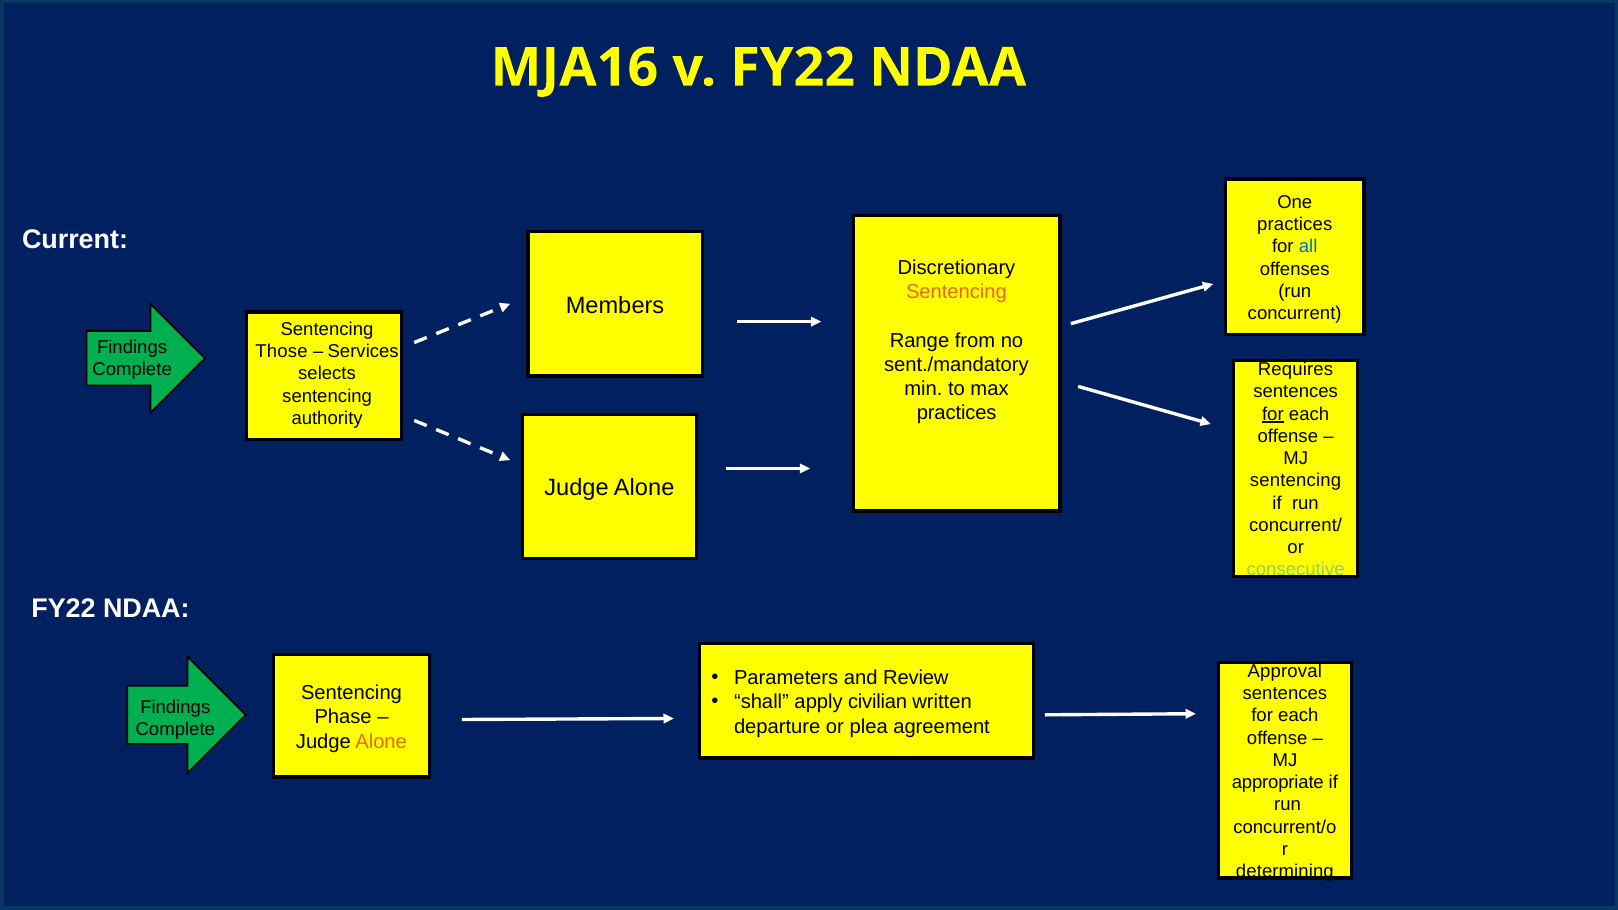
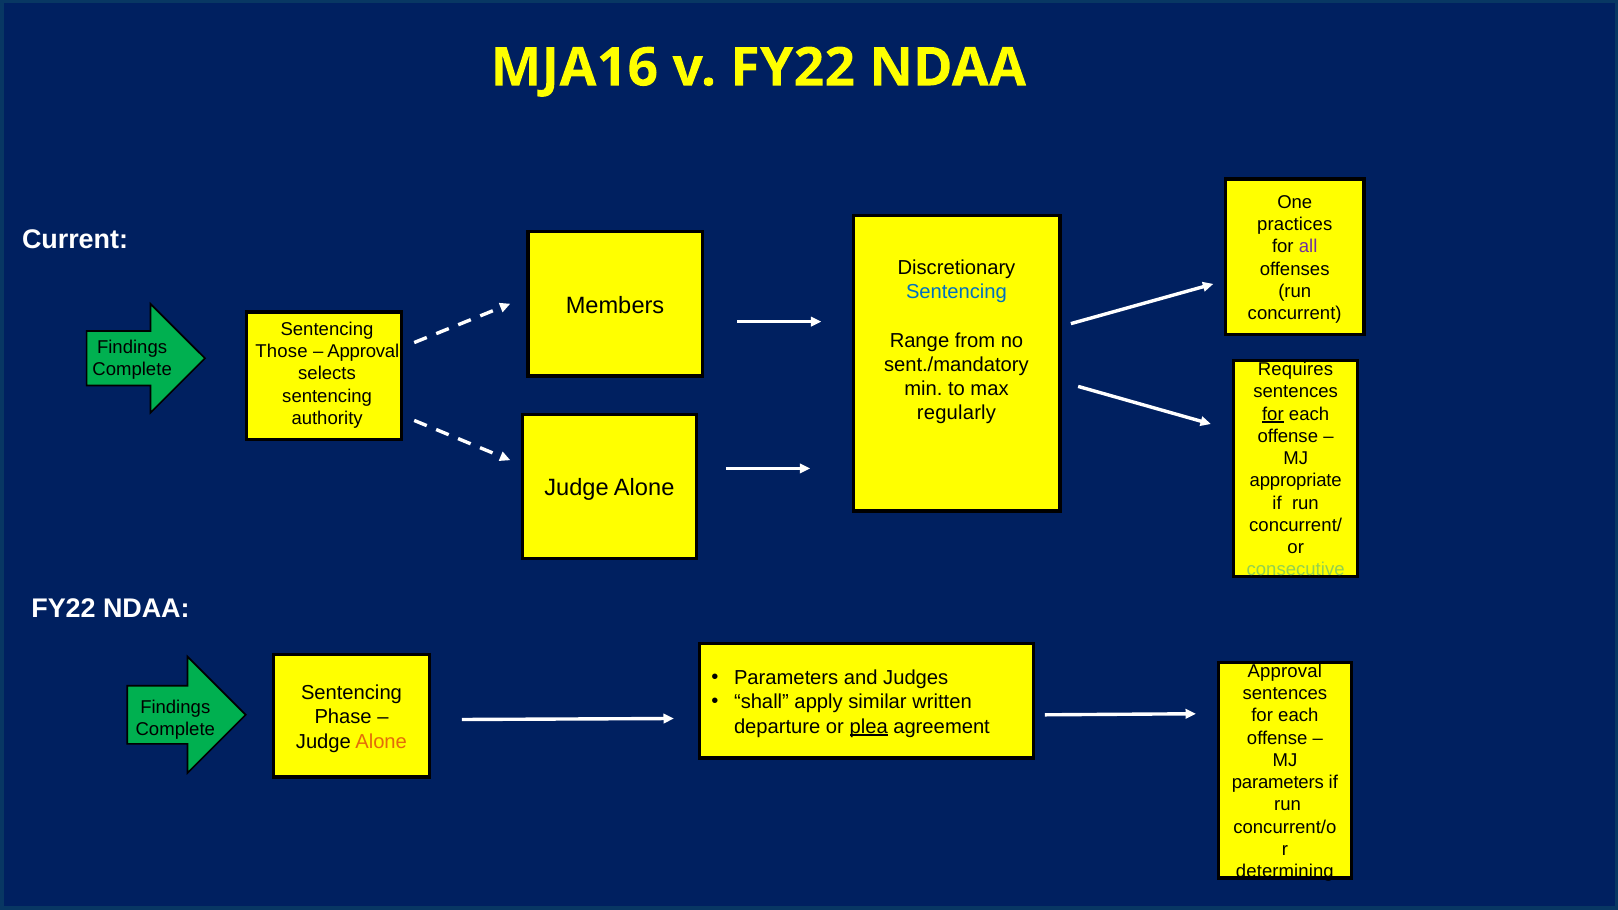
all colour: blue -> purple
Sentencing at (956, 292) colour: orange -> blue
Services at (363, 351): Services -> Approval
practices at (957, 413): practices -> regularly
sentencing at (1296, 481): sentencing -> appropriate
Review: Review -> Judges
civilian: civilian -> similar
plea underline: none -> present
appropriate at (1278, 783): appropriate -> parameters
